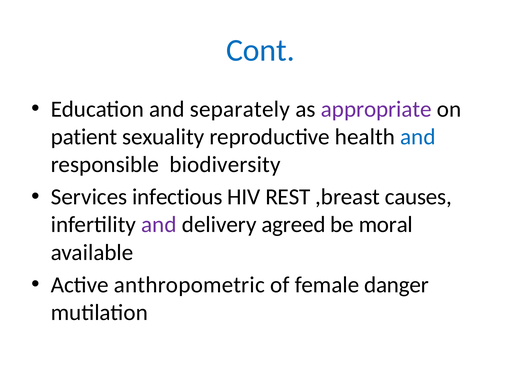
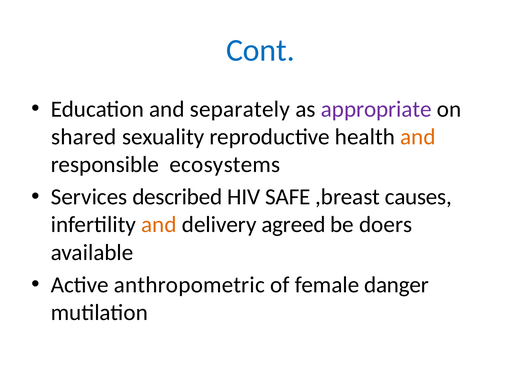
patient: patient -> shared
and at (418, 137) colour: blue -> orange
biodiversity: biodiversity -> ecosystems
infectious: infectious -> described
REST: REST -> SAFE
and at (159, 225) colour: purple -> orange
moral: moral -> doers
